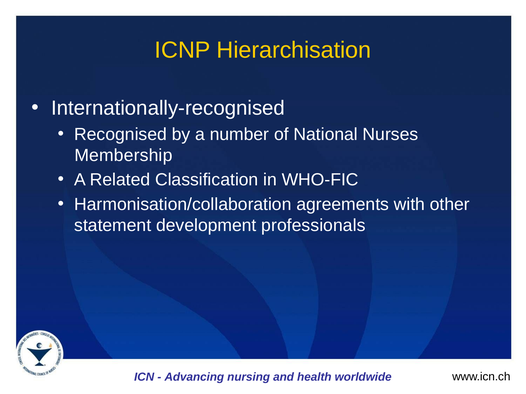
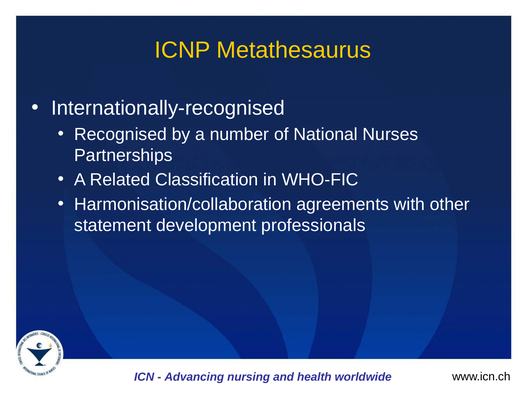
Hierarchisation: Hierarchisation -> Metathesaurus
Membership: Membership -> Partnerships
